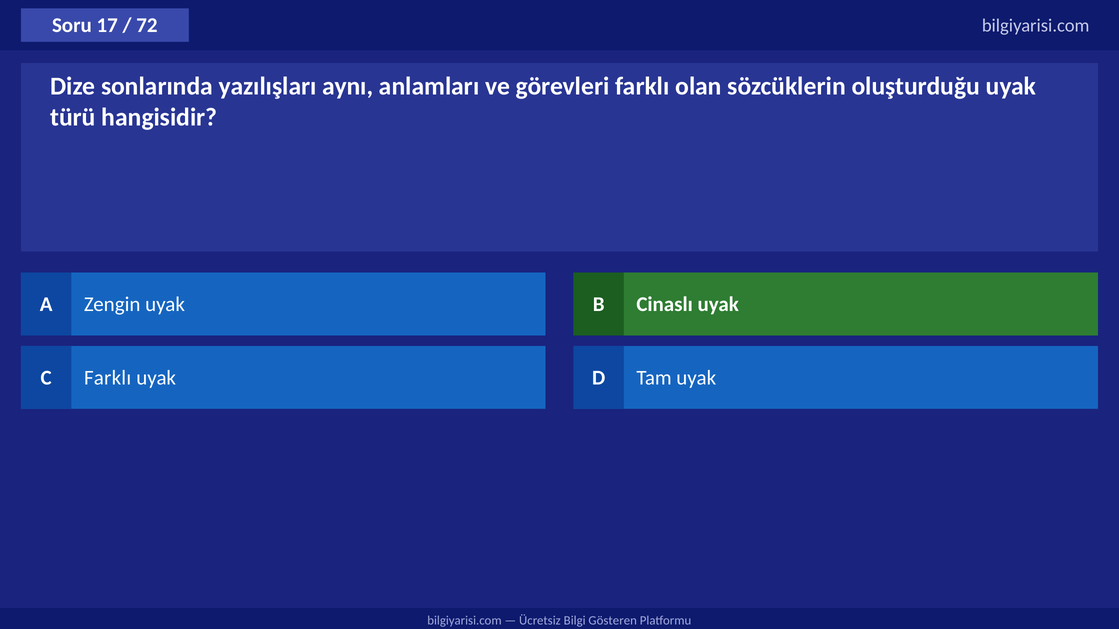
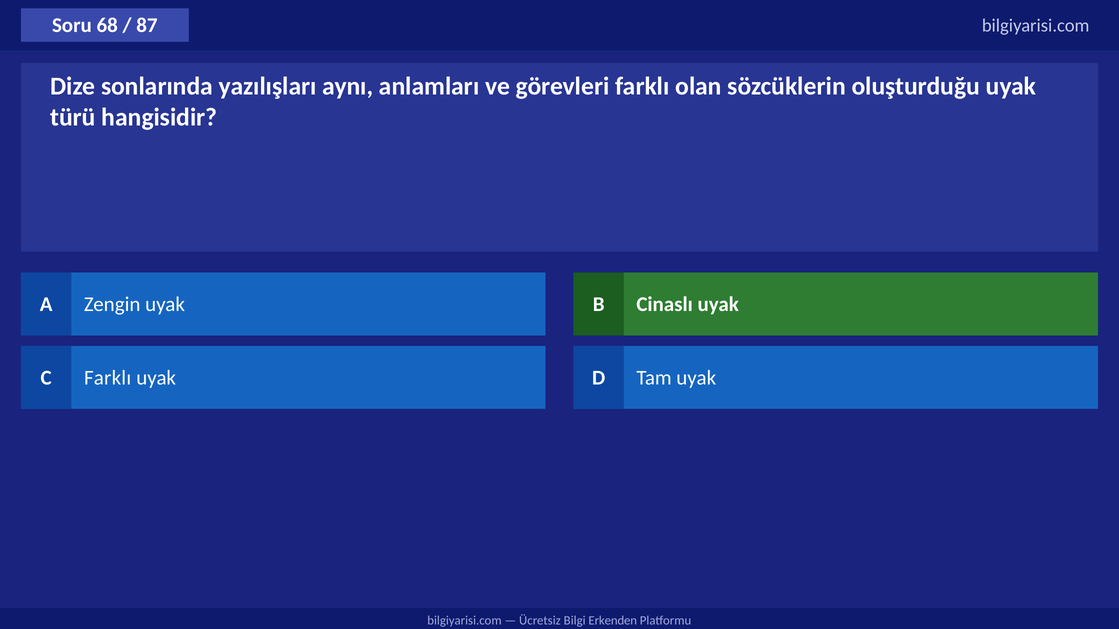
17: 17 -> 68
72: 72 -> 87
Gösteren: Gösteren -> Erkenden
